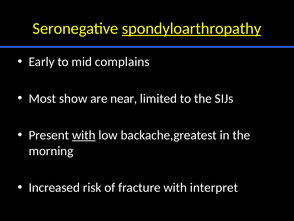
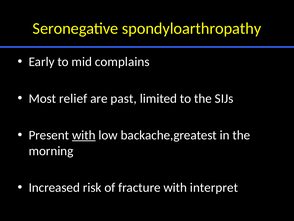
spondyloarthropathy underline: present -> none
show: show -> relief
near: near -> past
